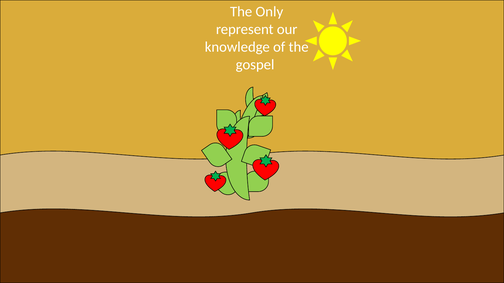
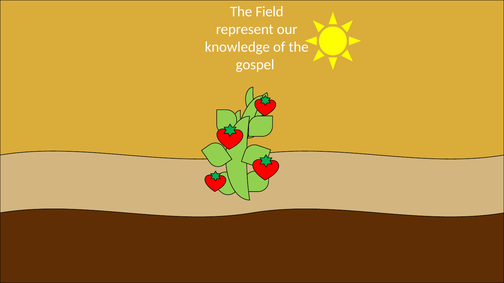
Only: Only -> Field
